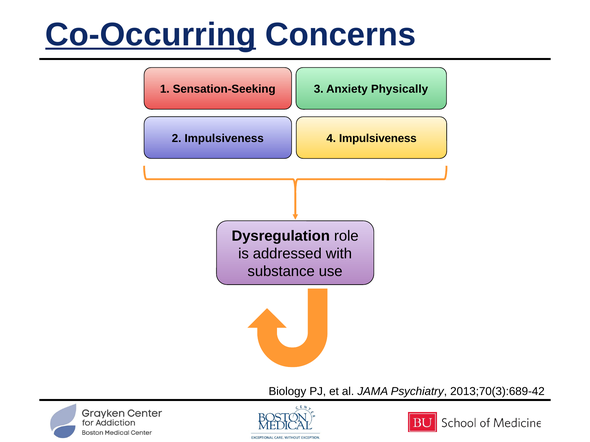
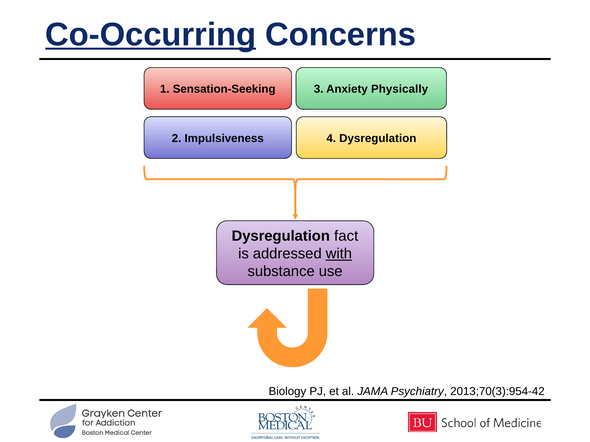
4 Impulsiveness: Impulsiveness -> Dysregulation
role: role -> fact
with underline: none -> present
2013;70(3):689-42: 2013;70(3):689-42 -> 2013;70(3):954-42
